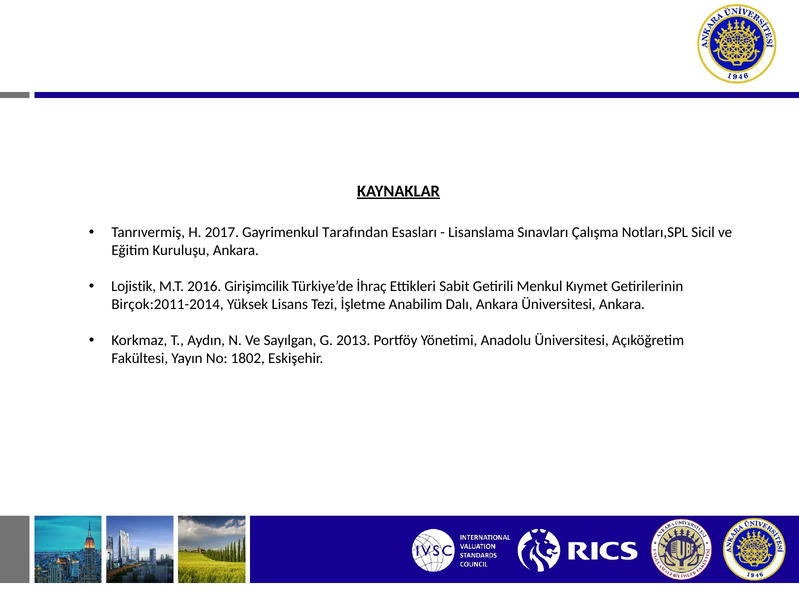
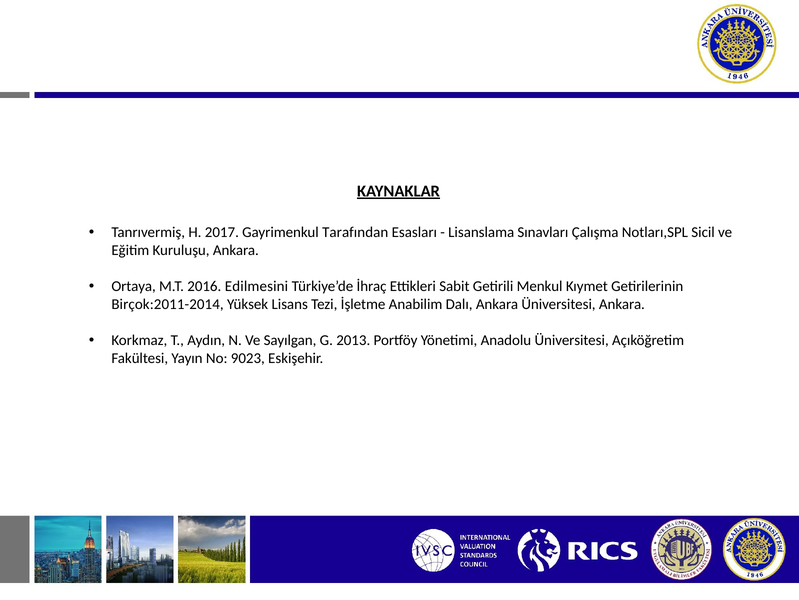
Lojistik: Lojistik -> Ortaya
Girişimcilik: Girişimcilik -> Edilmesini
1802: 1802 -> 9023
